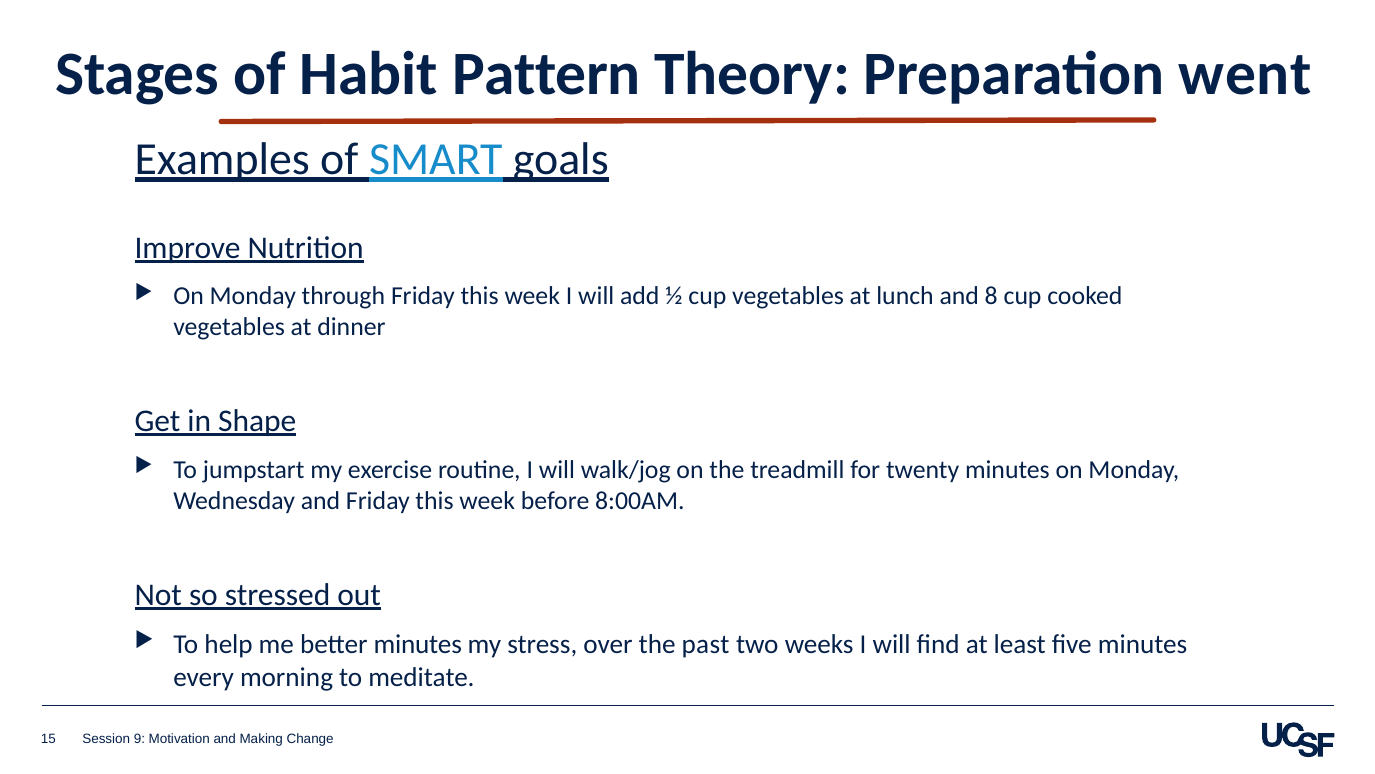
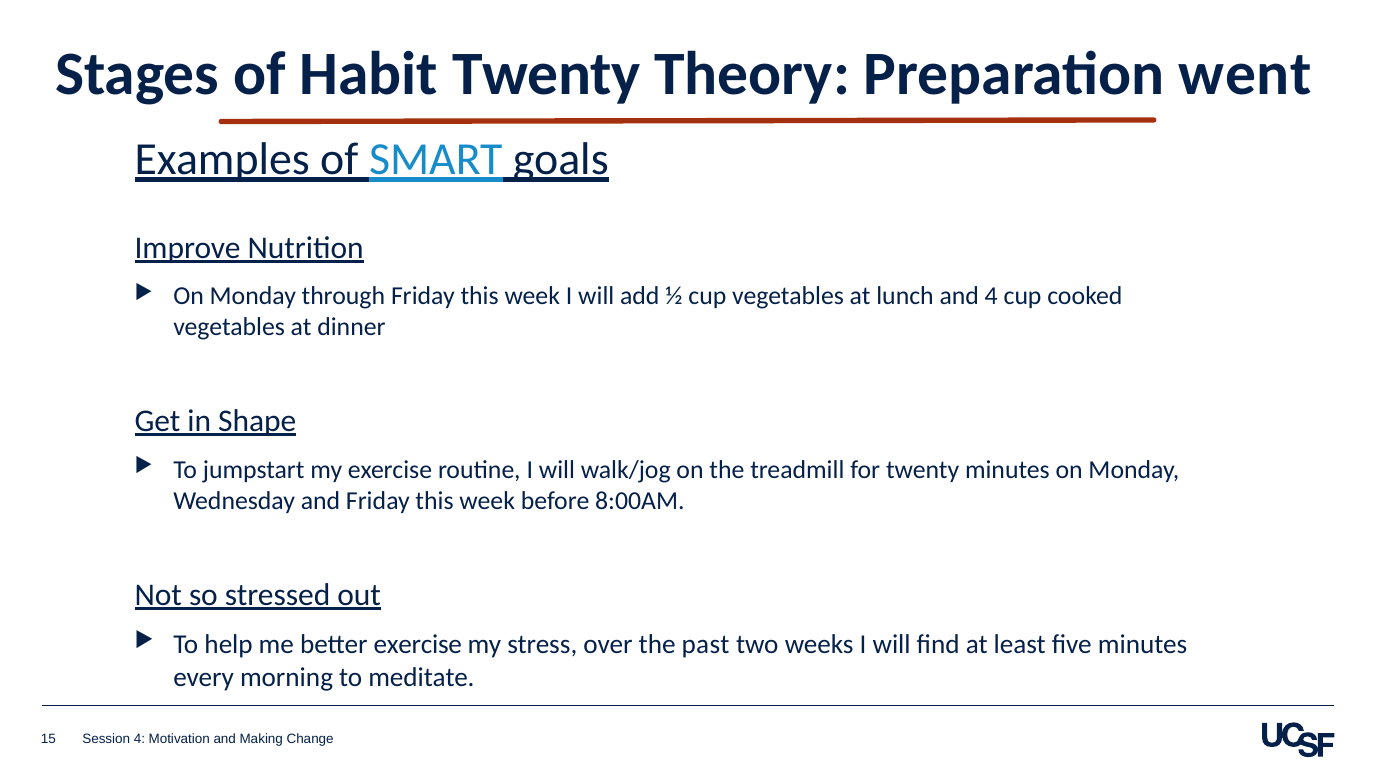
Habit Pattern: Pattern -> Twenty
and 8: 8 -> 4
better minutes: minutes -> exercise
Session 9: 9 -> 4
